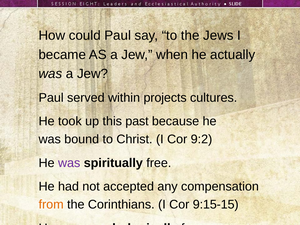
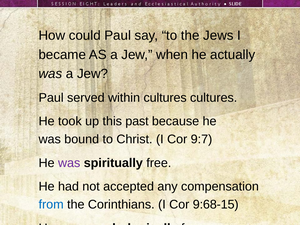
within projects: projects -> cultures
9:2: 9:2 -> 9:7
from colour: orange -> blue
9:15-15: 9:15-15 -> 9:68-15
